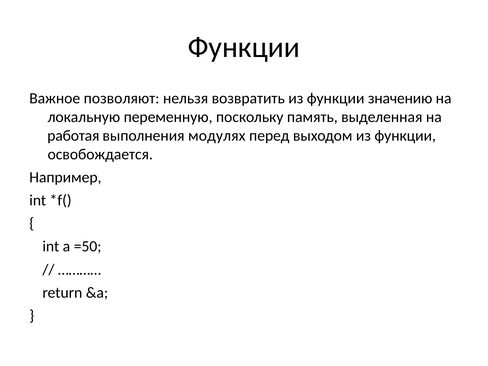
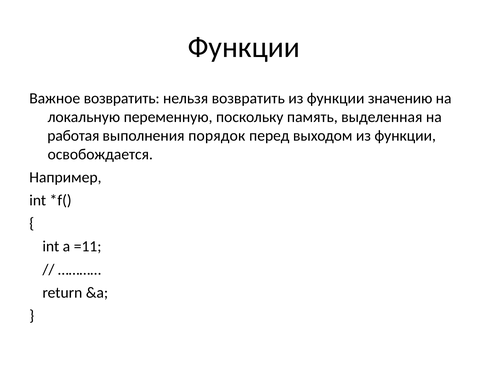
Важное позволяют: позволяют -> возвратить
модулях: модулях -> порядок
=50: =50 -> =11
